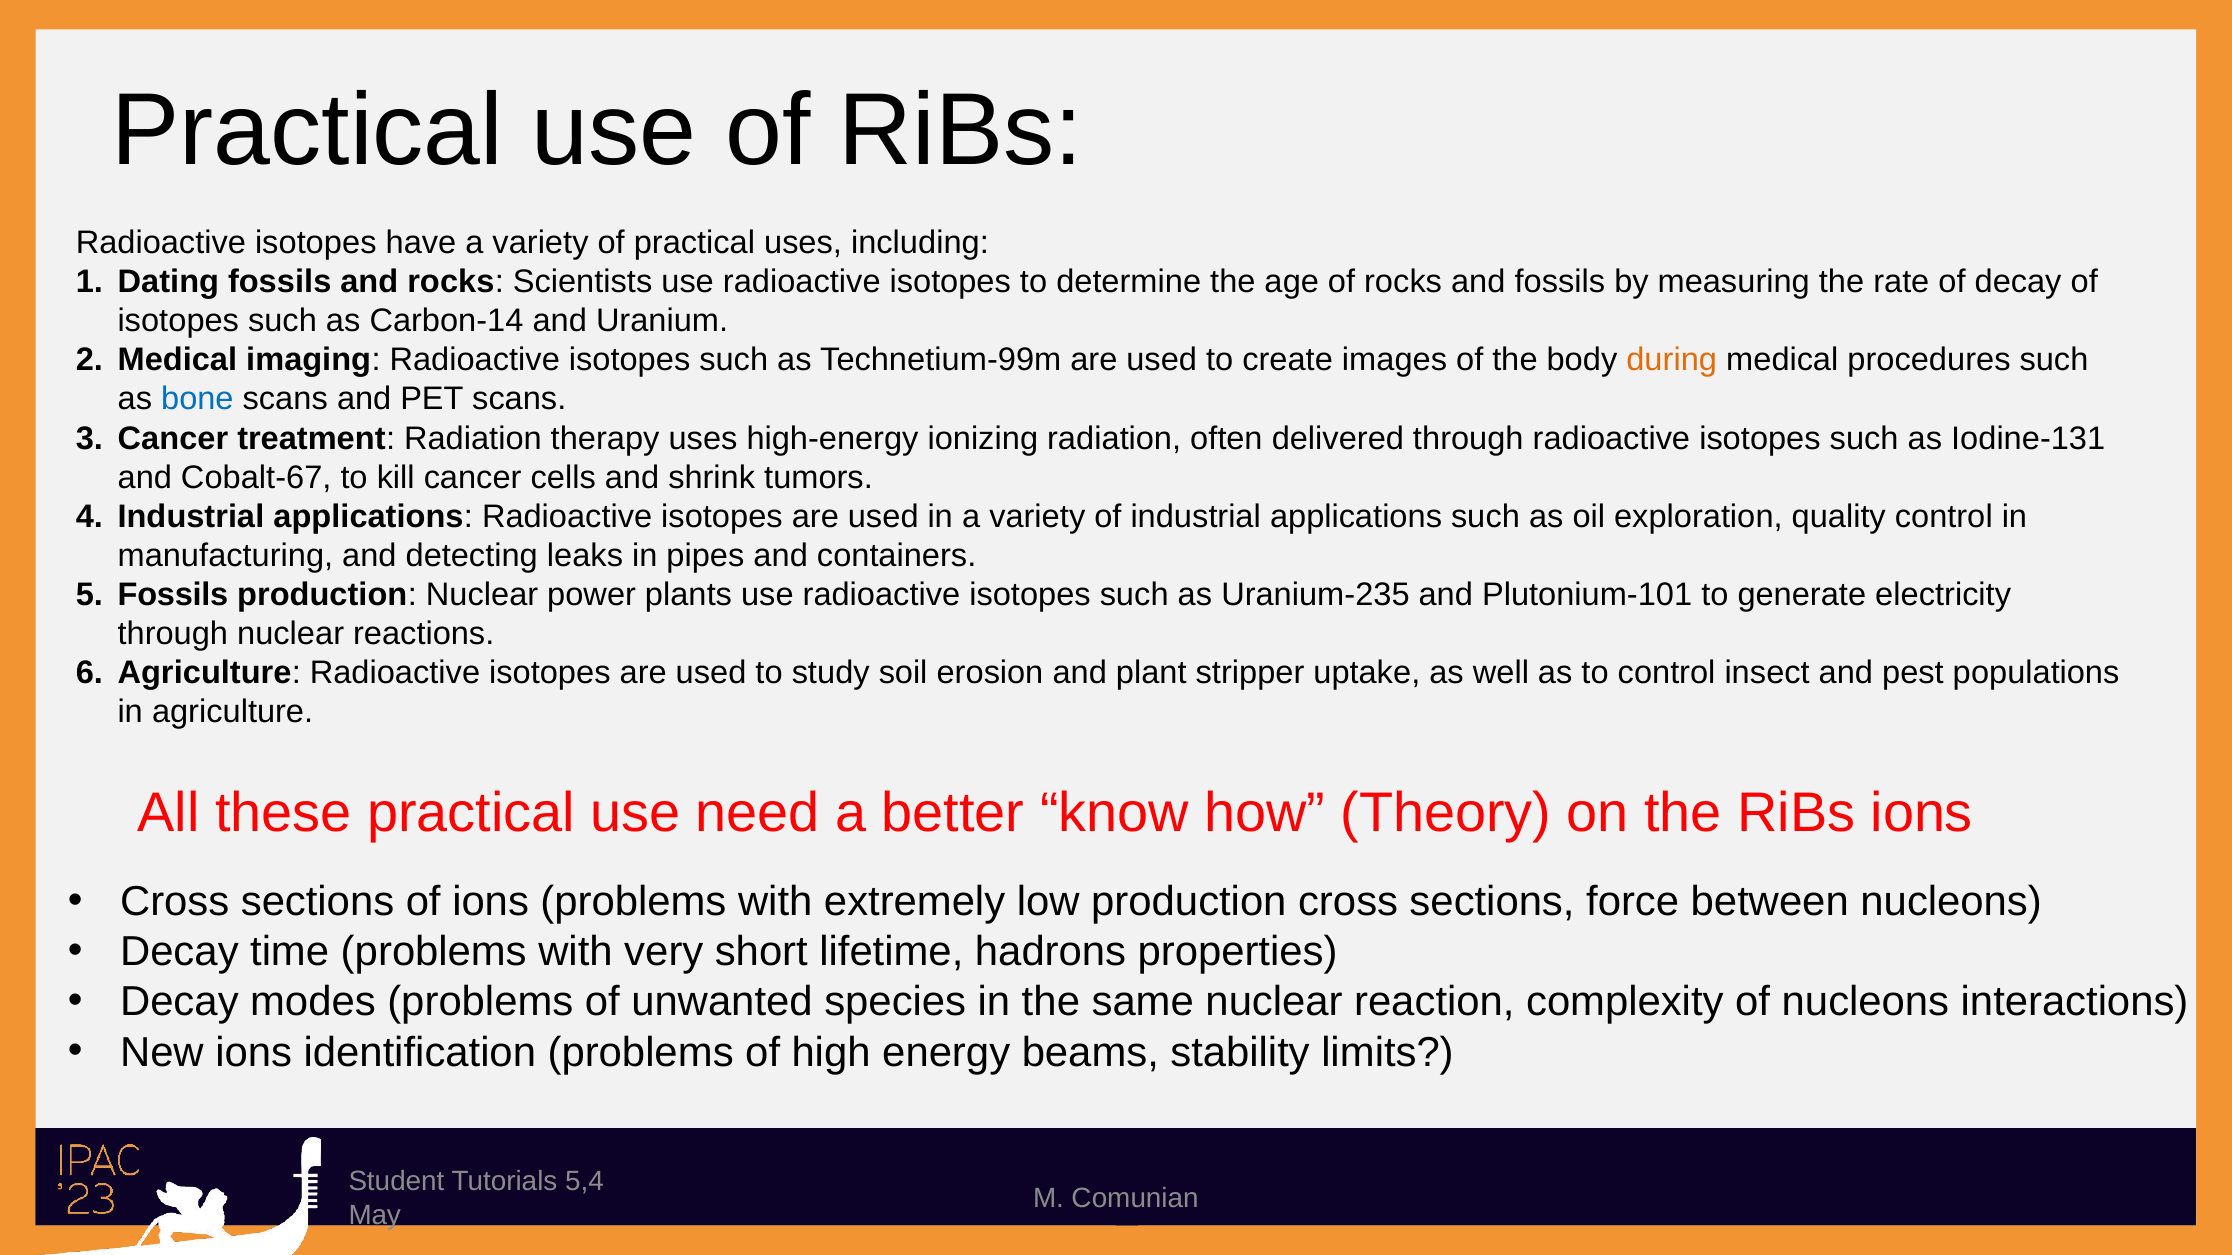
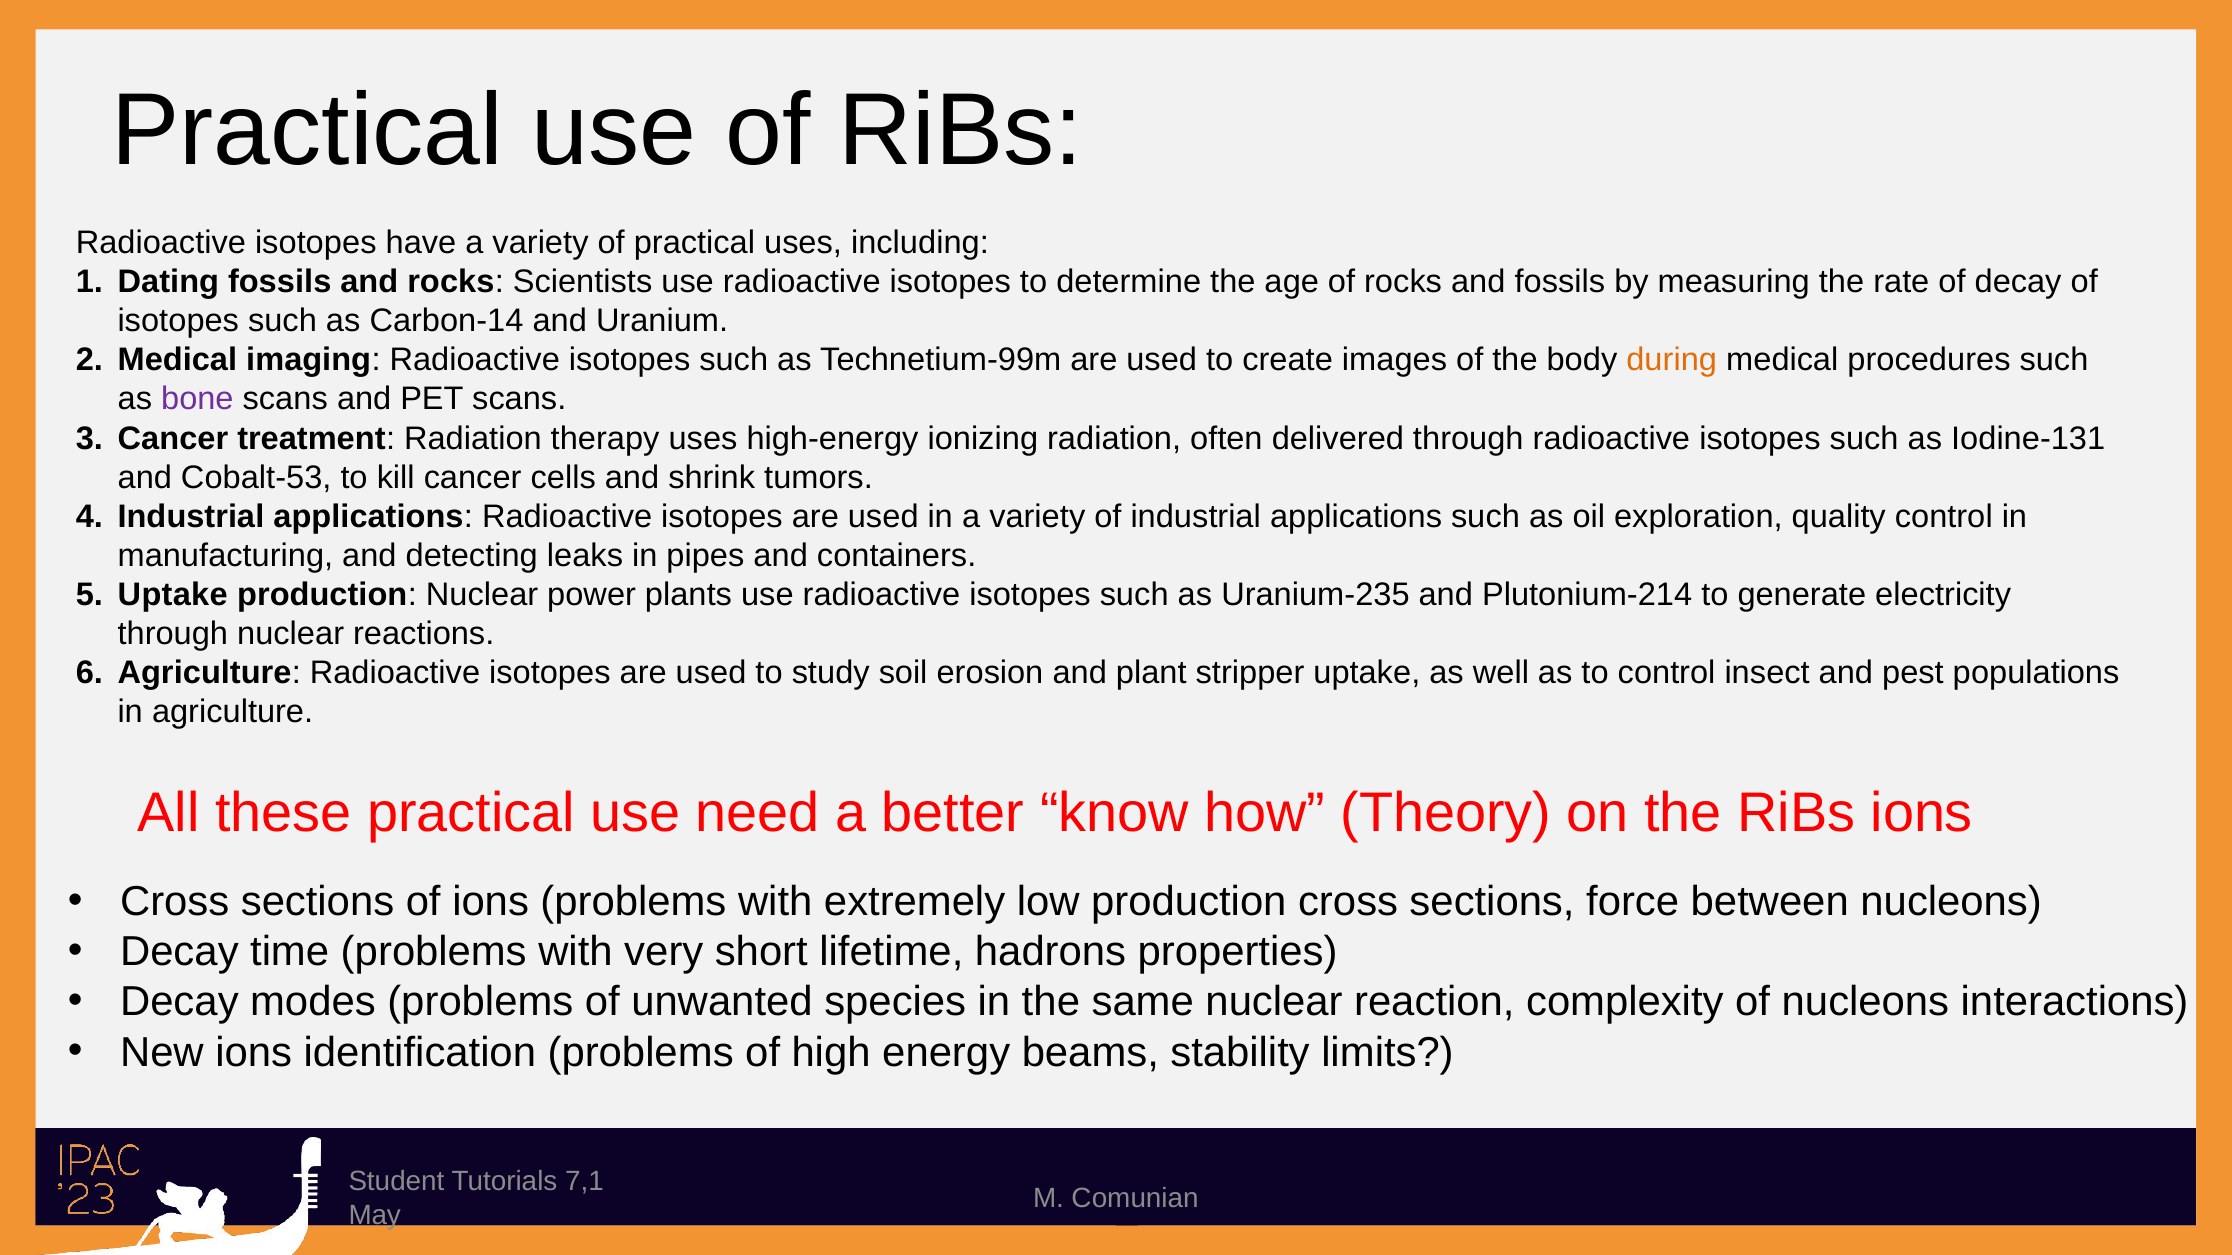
bone colour: blue -> purple
Cobalt-67: Cobalt-67 -> Cobalt-53
Fossils at (173, 595): Fossils -> Uptake
Plutonium-101: Plutonium-101 -> Plutonium-214
5,4: 5,4 -> 7,1
